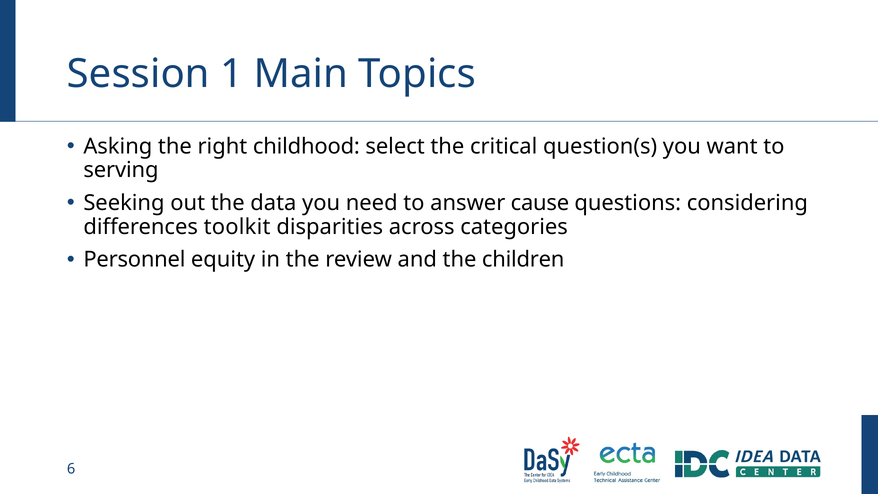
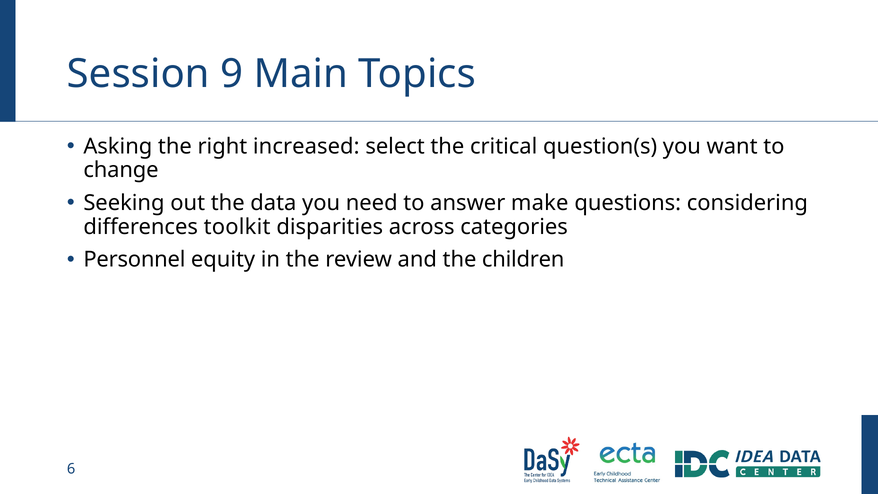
1: 1 -> 9
childhood: childhood -> increased
serving: serving -> change
cause: cause -> make
